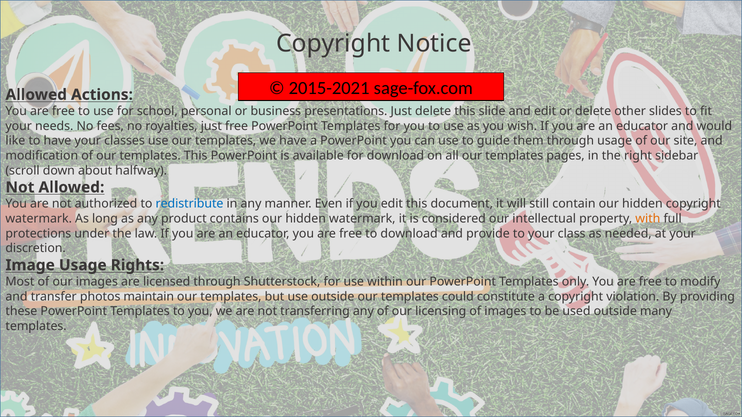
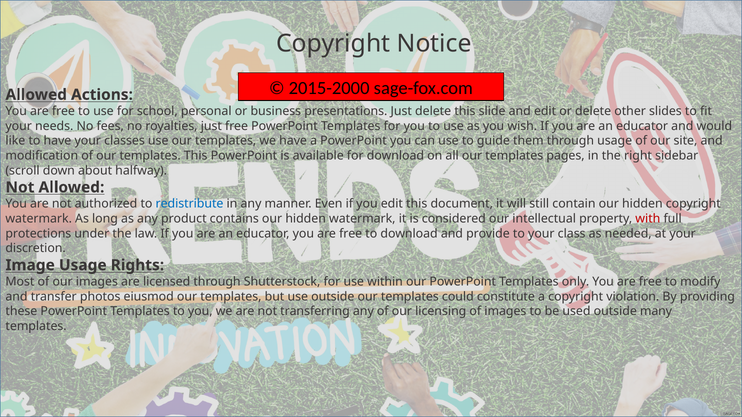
2015-2021: 2015-2021 -> 2015-2000
with colour: orange -> red
maintain: maintain -> eiusmod
